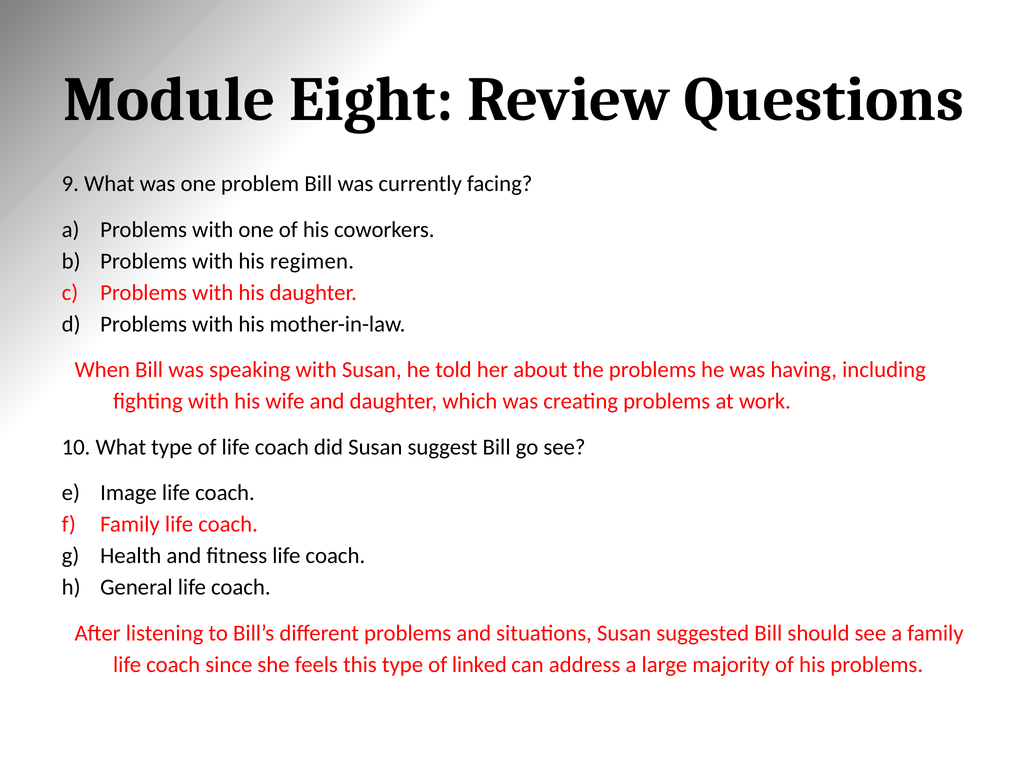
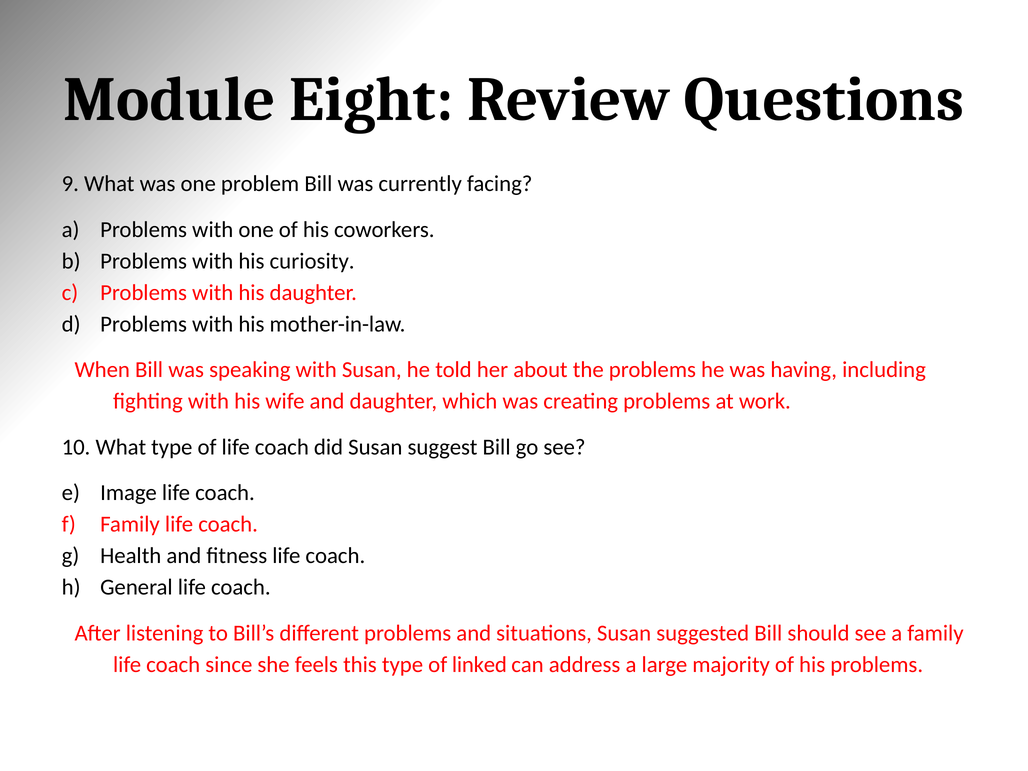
regimen: regimen -> curiosity
